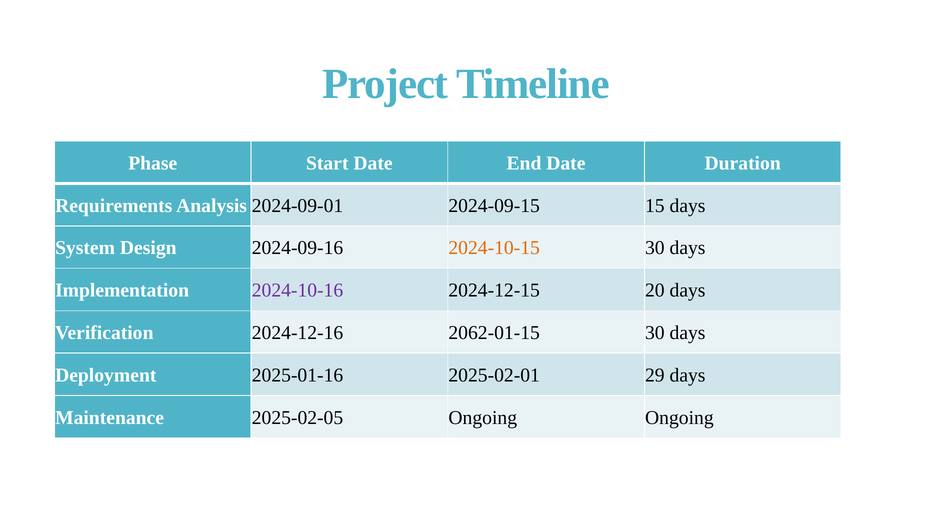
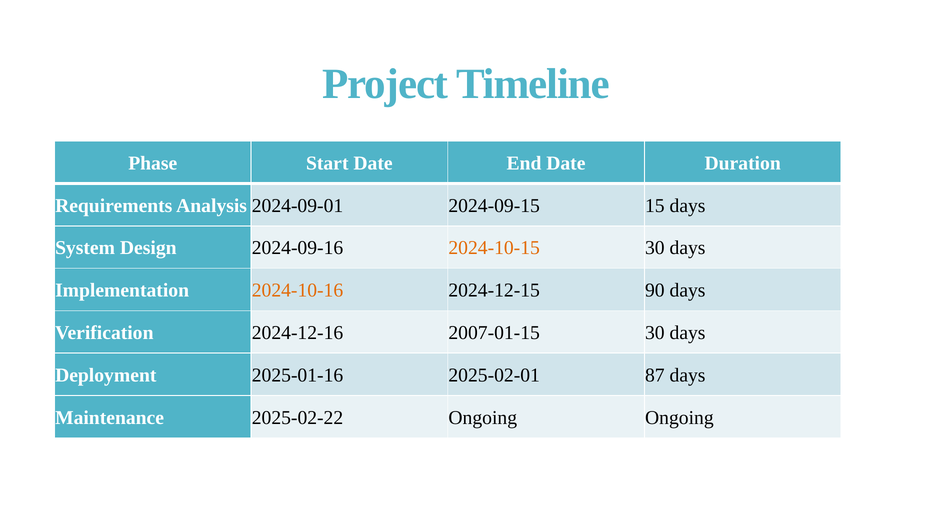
2024-10-16 colour: purple -> orange
20: 20 -> 90
2062-01-15: 2062-01-15 -> 2007-01-15
29: 29 -> 87
2025-02-05: 2025-02-05 -> 2025-02-22
